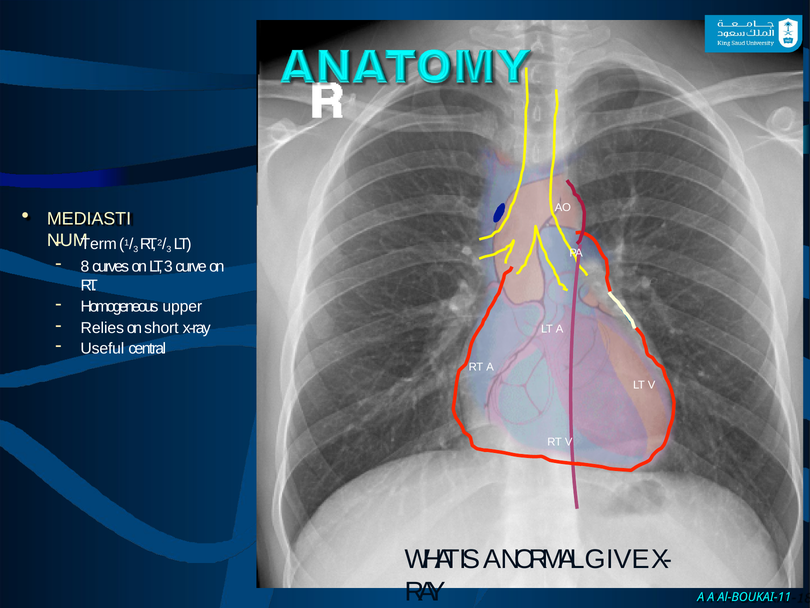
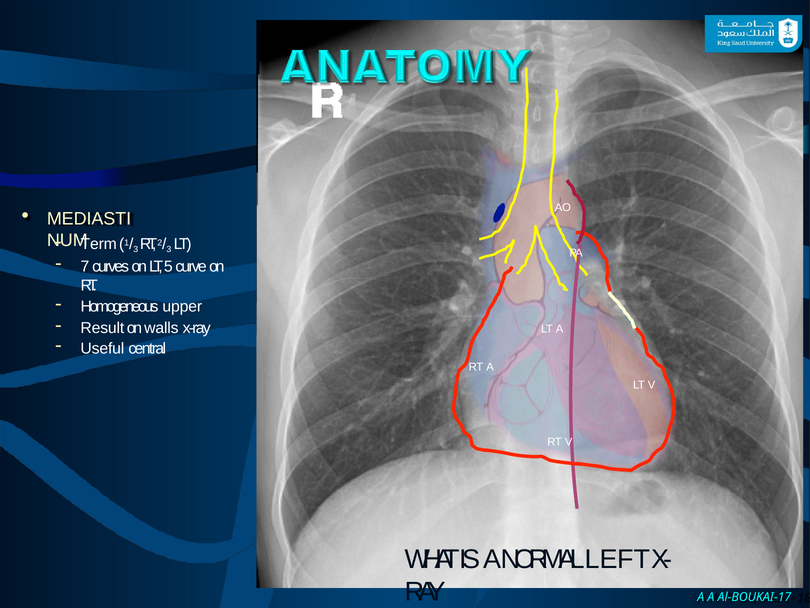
8: 8 -> 7
LT 3: 3 -> 5
Relies: Relies -> Result
short: short -> walls
GIVE: GIVE -> LEFT
Al-BOUKAI-11: Al-BOUKAI-11 -> Al-BOUKAI-17
